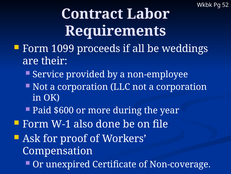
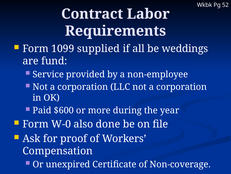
proceeds: proceeds -> supplied
their: their -> fund
W-1: W-1 -> W-0
